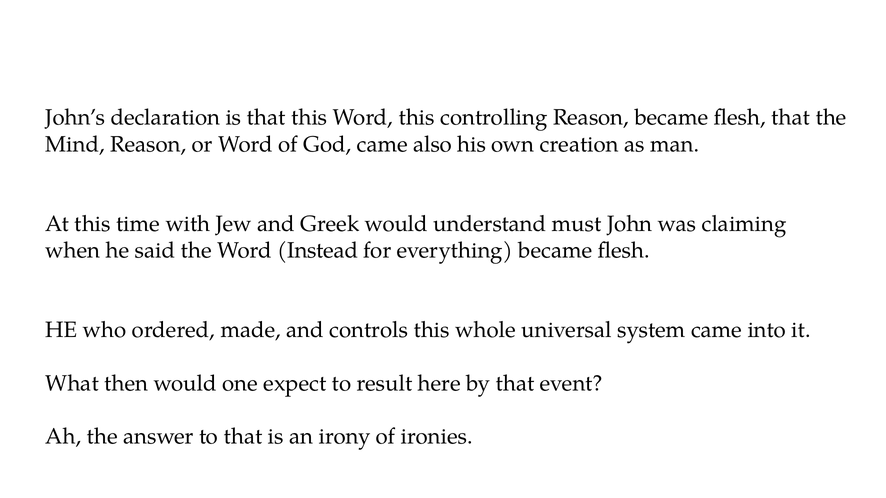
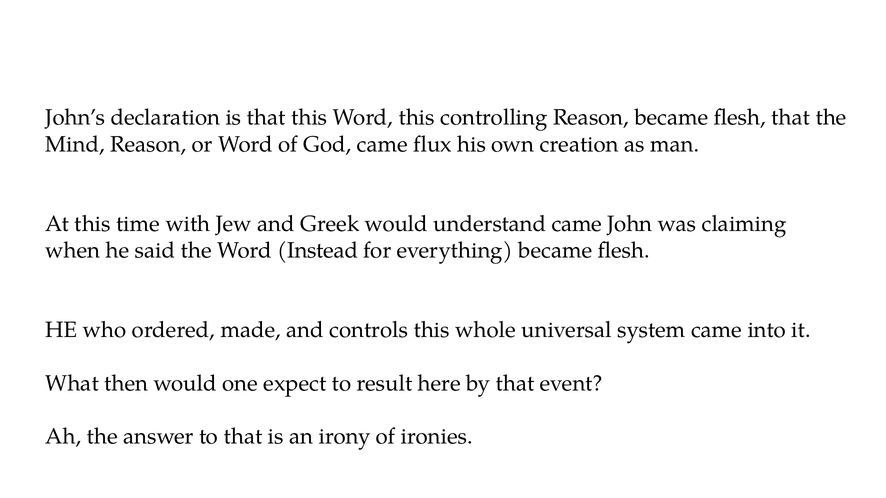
also: also -> flux
understand must: must -> came
